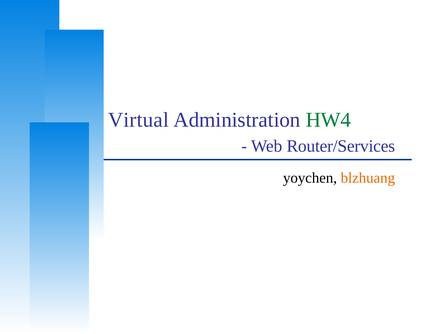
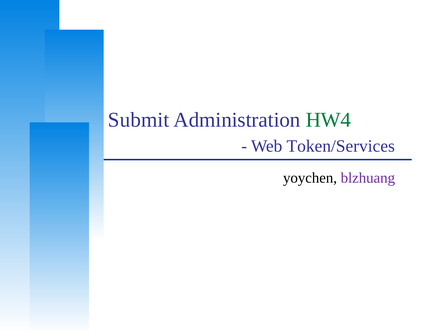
Virtual: Virtual -> Submit
Router/Services: Router/Services -> Token/Services
blzhuang colour: orange -> purple
